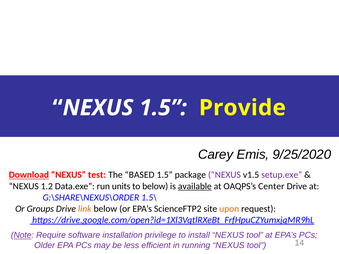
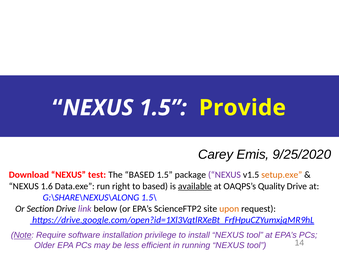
Download underline: present -> none
setup.exe colour: purple -> orange
1.2: 1.2 -> 1.6
units: units -> right
to below: below -> based
Center: Center -> Quality
G:\SHARE\NEXUS\ORDER: G:\SHARE\NEXUS\ORDER -> G:\SHARE\NEXUS\ALONG
Groups: Groups -> Section
link colour: orange -> purple
